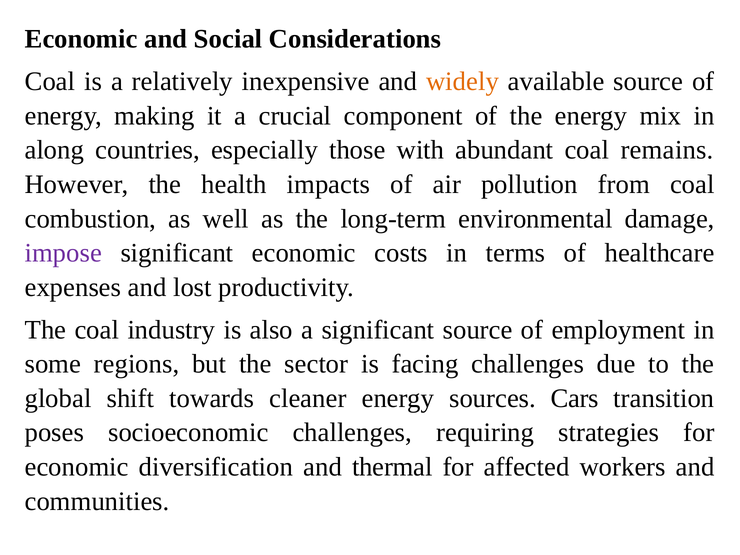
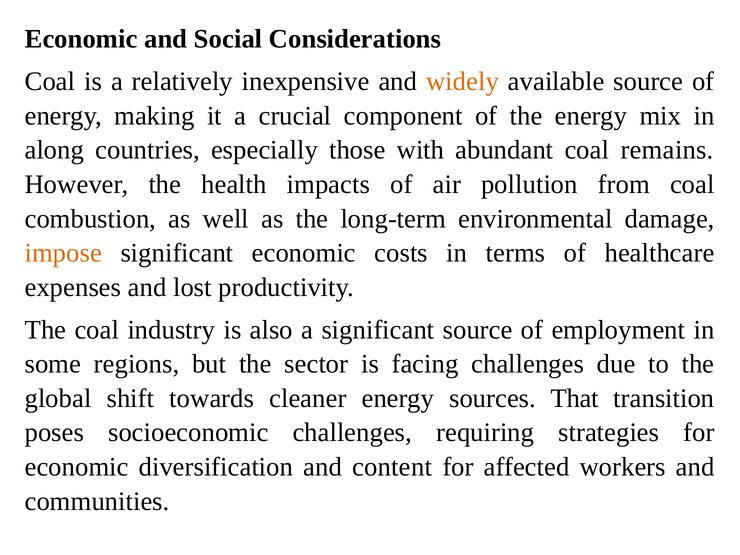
impose colour: purple -> orange
Cars: Cars -> That
thermal: thermal -> content
